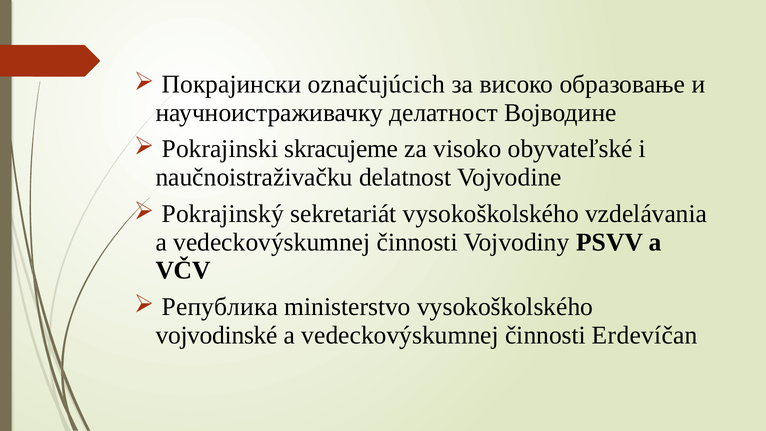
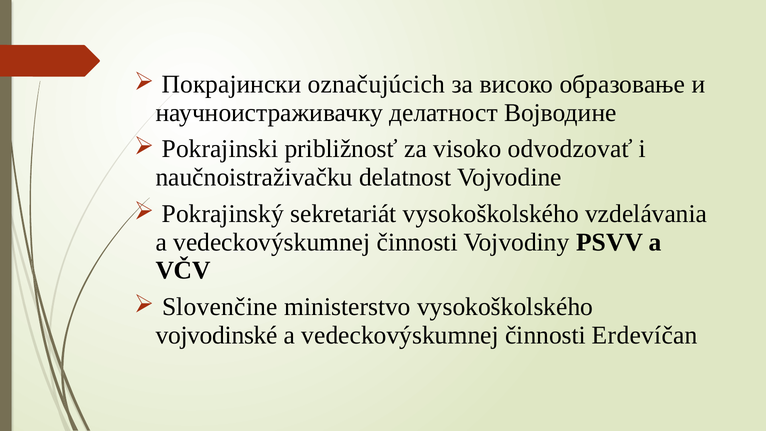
skracujeme: skracujeme -> približnosť
obyvateľské: obyvateľské -> odvodzovať
Република: Република -> Slovenčine
